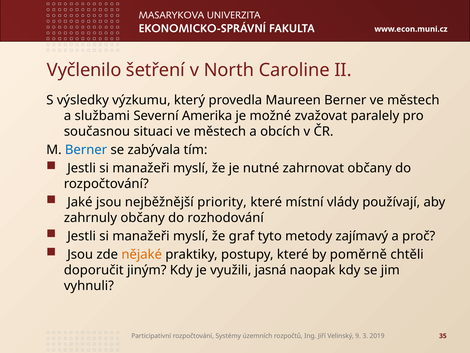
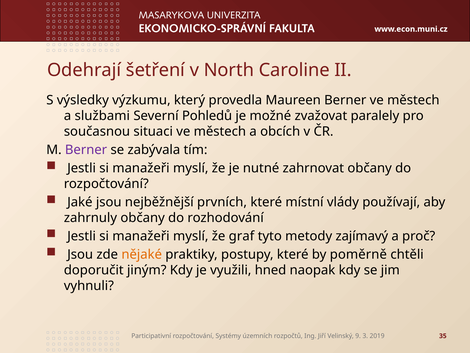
Vyčlenilo: Vyčlenilo -> Odehrají
Amerika: Amerika -> Pohledů
Berner at (86, 150) colour: blue -> purple
priority: priority -> prvních
jasná: jasná -> hned
